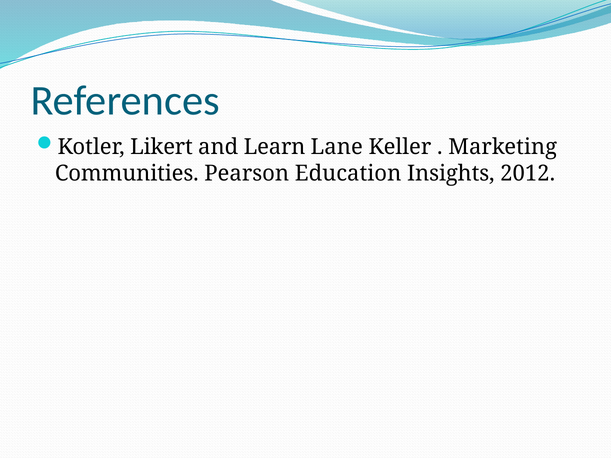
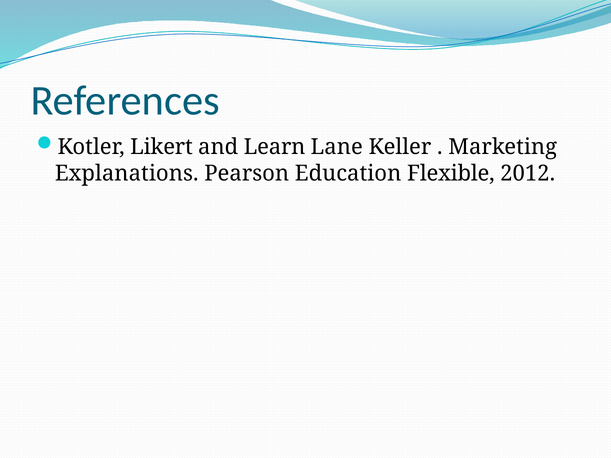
Communities: Communities -> Explanations
Insights: Insights -> Flexible
